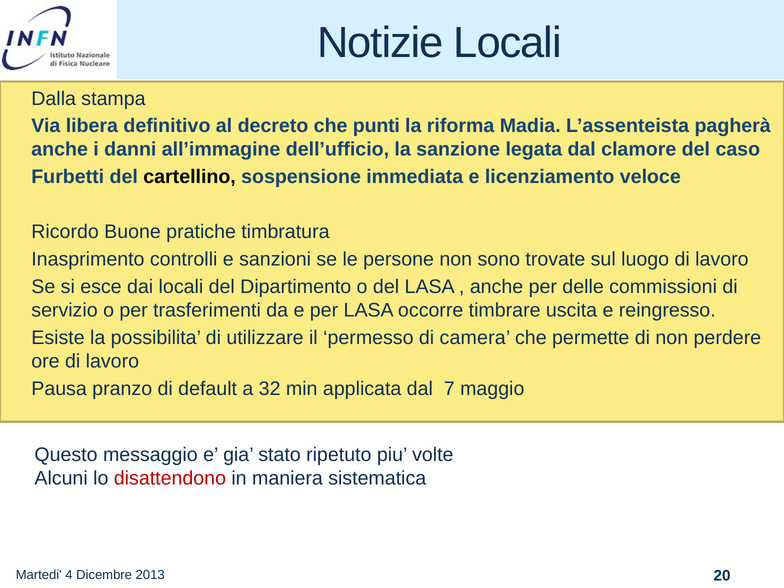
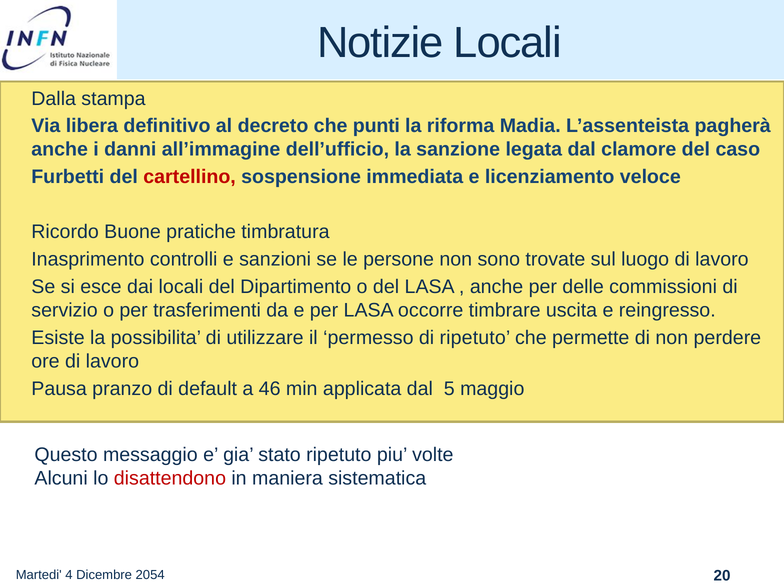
cartellino colour: black -> red
di camera: camera -> ripetuto
32: 32 -> 46
7: 7 -> 5
2013: 2013 -> 2054
